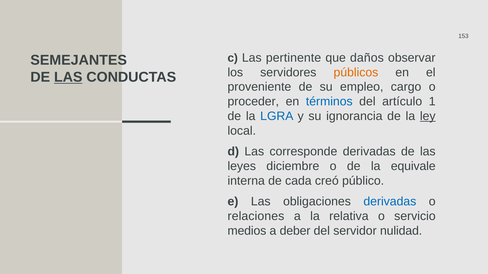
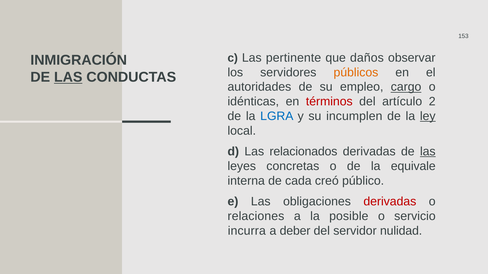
SEMEJANTES: SEMEJANTES -> INMIGRACIÓN
proveniente: proveniente -> autoridades
cargo underline: none -> present
proceder: proceder -> idénticas
términos colour: blue -> red
1: 1 -> 2
ignorancia: ignorancia -> incumplen
corresponde: corresponde -> relacionados
las at (428, 152) underline: none -> present
diciembre: diciembre -> concretas
derivadas at (390, 202) colour: blue -> red
relativa: relativa -> posible
medios: medios -> incurra
